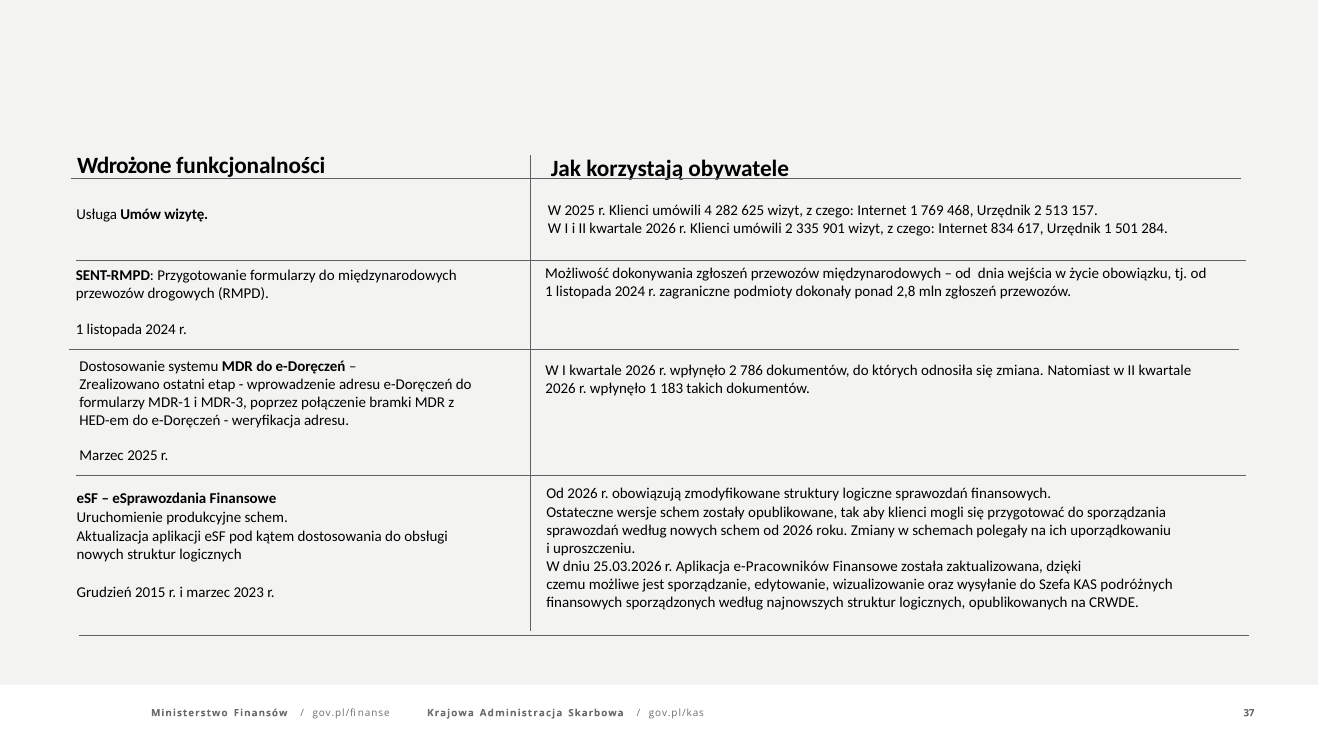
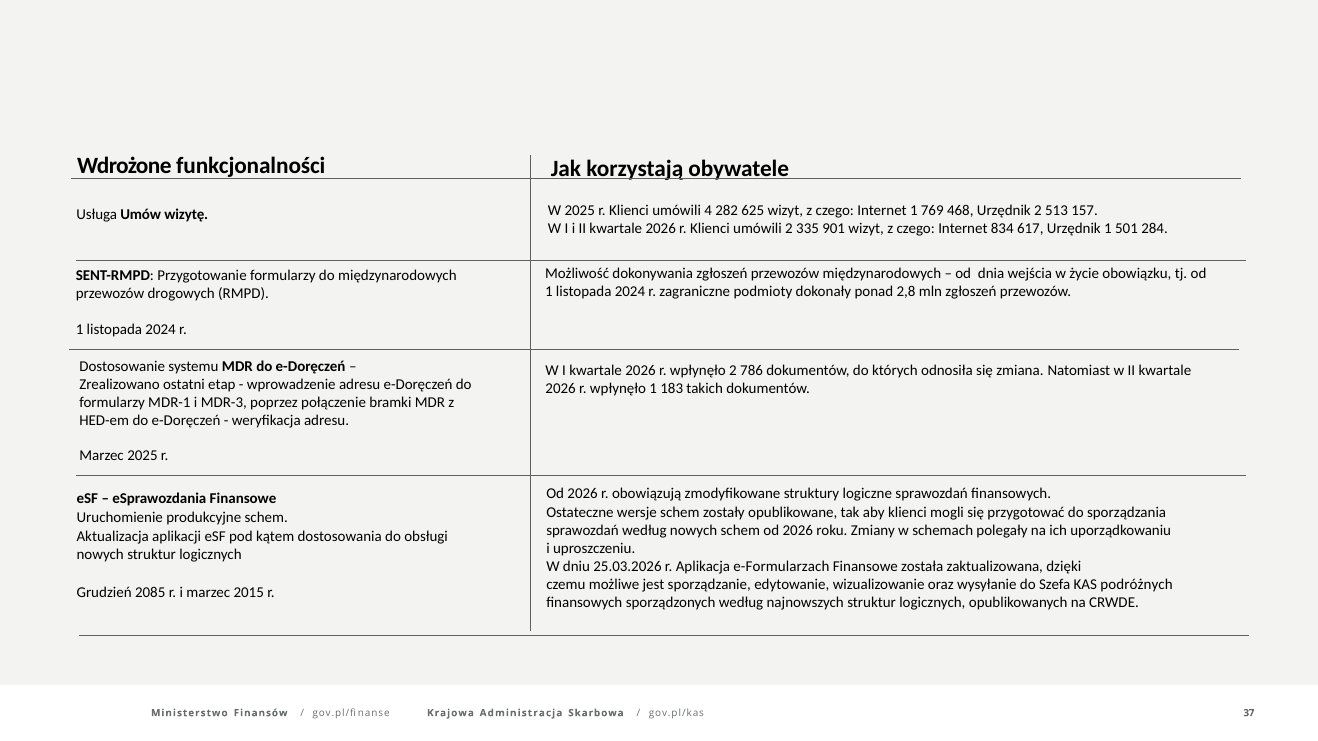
e-Pracowników: e-Pracowników -> e-Formularzach
2015: 2015 -> 2085
2023: 2023 -> 2015
